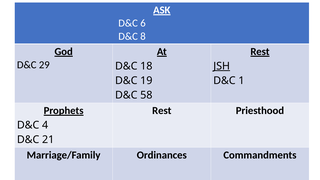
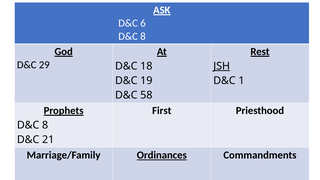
Rest at (162, 111): Rest -> First
4 at (45, 125): 4 -> 8
Ordinances underline: none -> present
